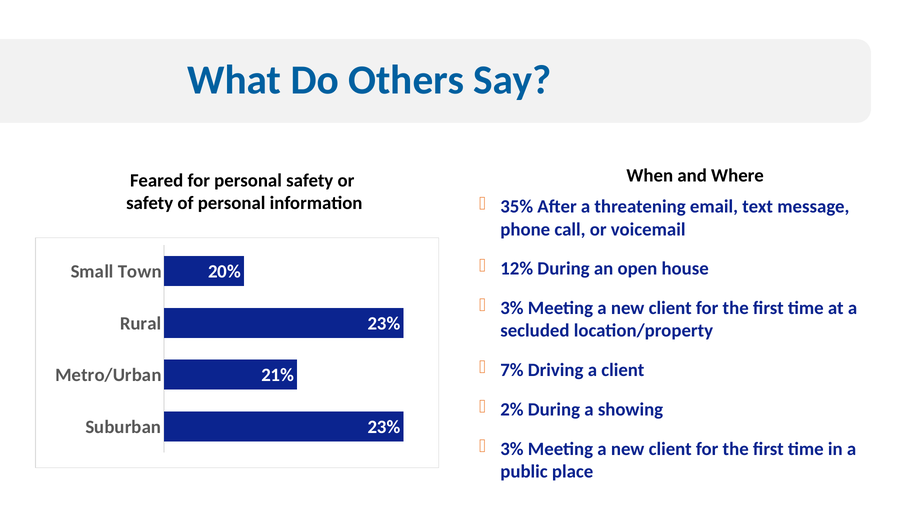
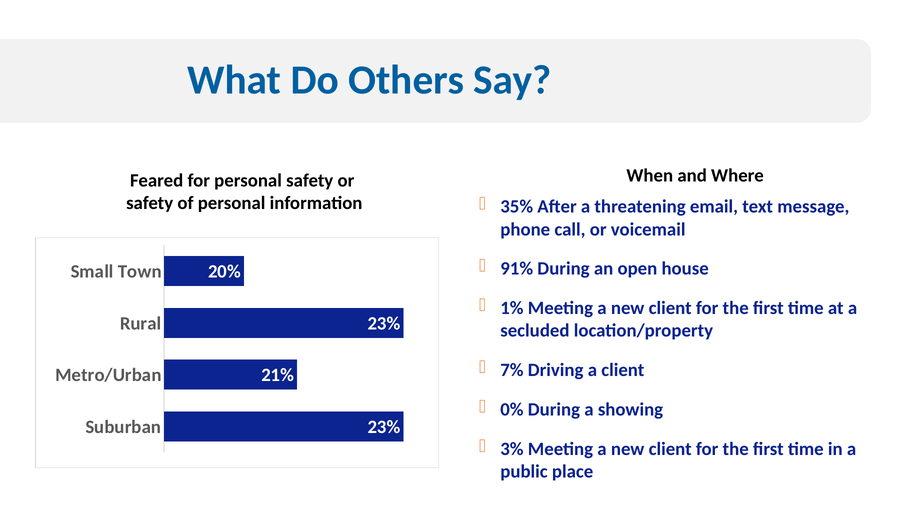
12%: 12% -> 91%
3% at (512, 308): 3% -> 1%
2%: 2% -> 0%
